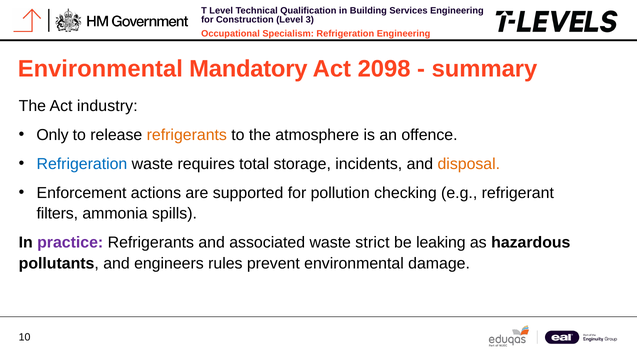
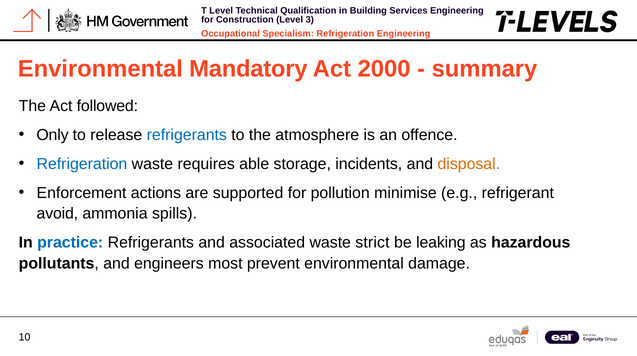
2098: 2098 -> 2000
industry: industry -> followed
refrigerants at (187, 135) colour: orange -> blue
total: total -> able
checking: checking -> minimise
filters: filters -> avoid
practice colour: purple -> blue
rules: rules -> most
